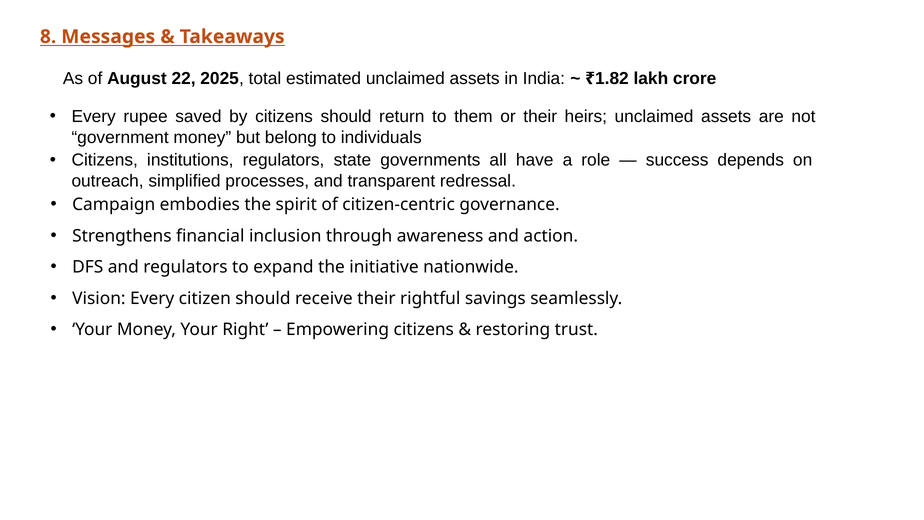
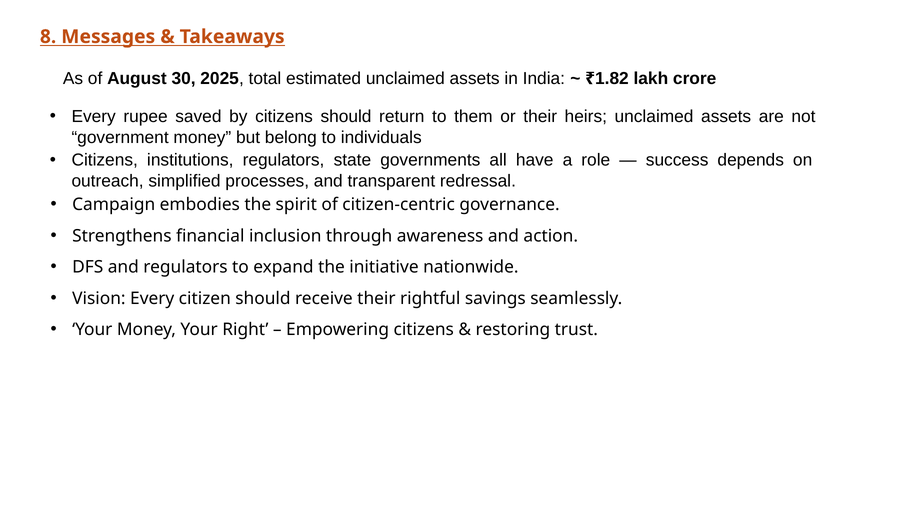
22: 22 -> 30
